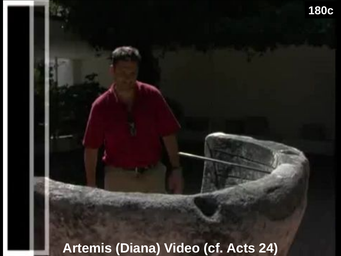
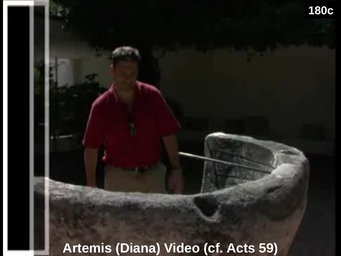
24: 24 -> 59
